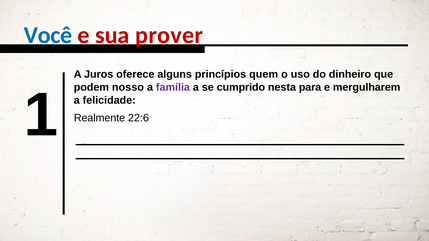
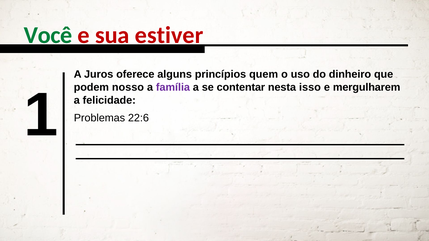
Você colour: blue -> green
prover: prover -> estiver
cumprido: cumprido -> contentar
para: para -> isso
Realmente: Realmente -> Problemas
